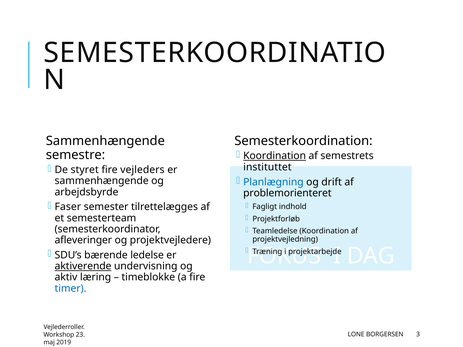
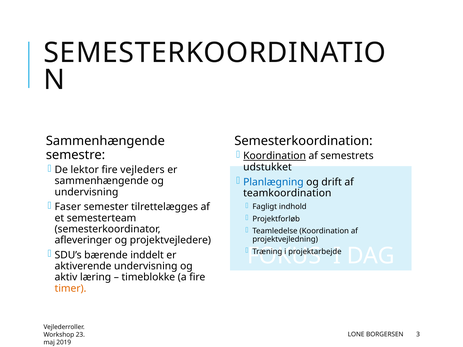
instituttet: instituttet -> udstukket
styret: styret -> lektor
arbejdsbyrde at (87, 192): arbejdsbyrde -> undervisning
problemorienteret: problemorienteret -> teamkoordination
ledelse: ledelse -> inddelt
aktiverende underline: present -> none
timer colour: blue -> orange
